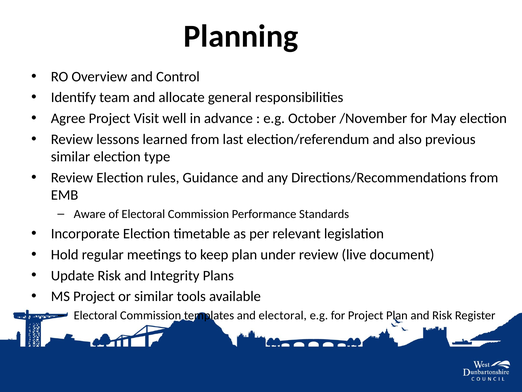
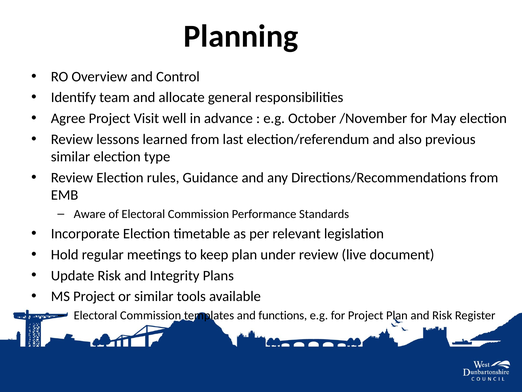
and electoral: electoral -> functions
